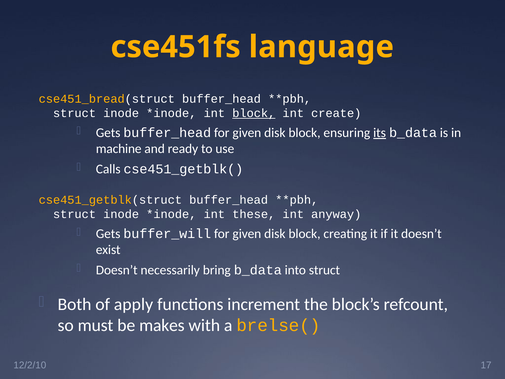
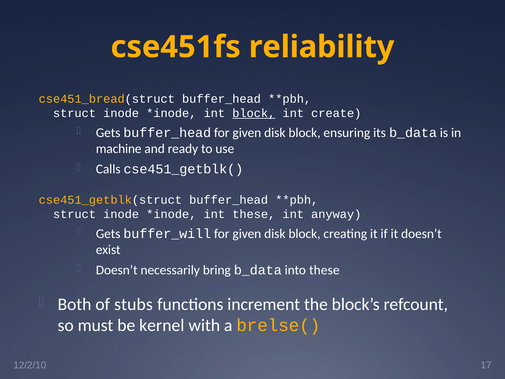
language: language -> reliability
its underline: present -> none
into struct: struct -> these
apply: apply -> stubs
makes: makes -> kernel
